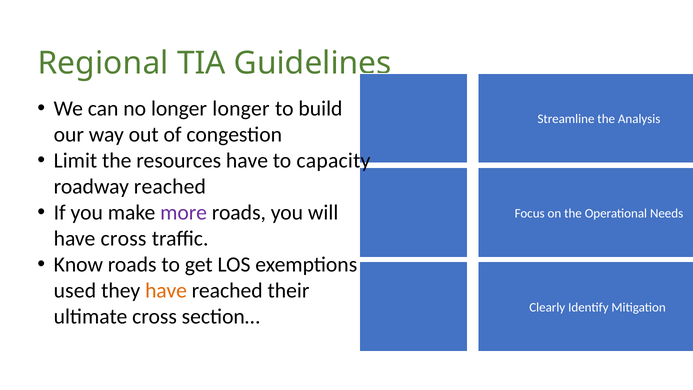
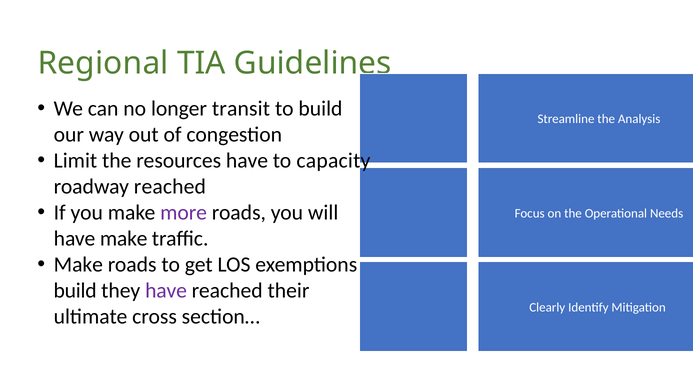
longer longer: longer -> transit
have cross: cross -> make
Know at (78, 264): Know -> Make
used at (75, 290): used -> build
have at (166, 290) colour: orange -> purple
